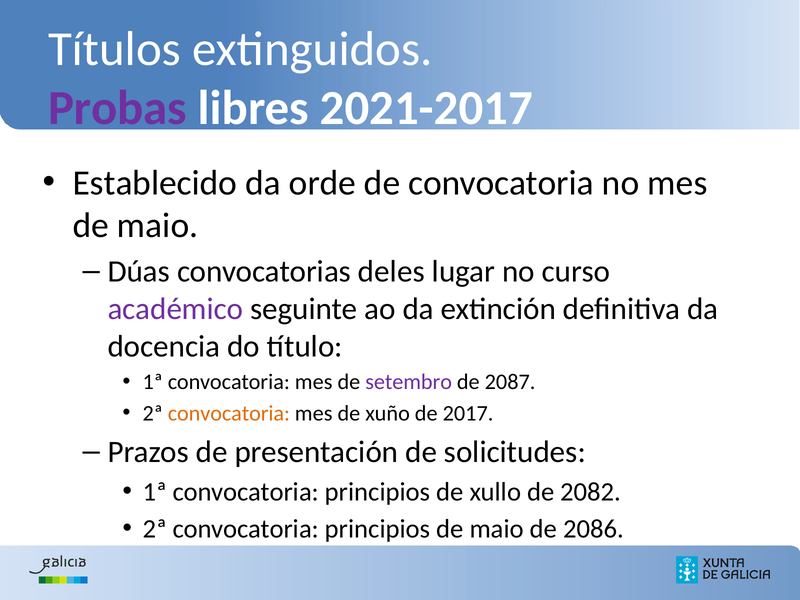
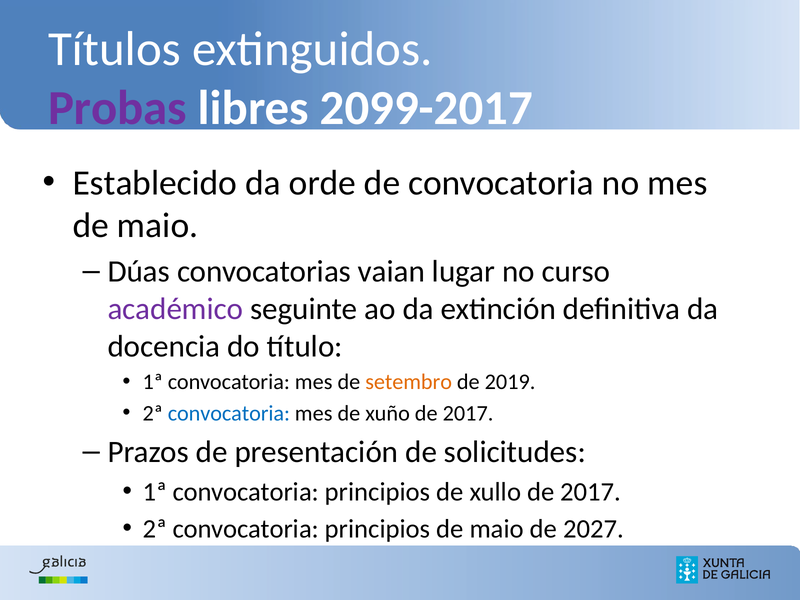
2021-2017: 2021-2017 -> 2099-2017
deles: deles -> vaian
setembro colour: purple -> orange
2087: 2087 -> 2019
convocatoria at (229, 413) colour: orange -> blue
xullo de 2082: 2082 -> 2017
2086: 2086 -> 2027
